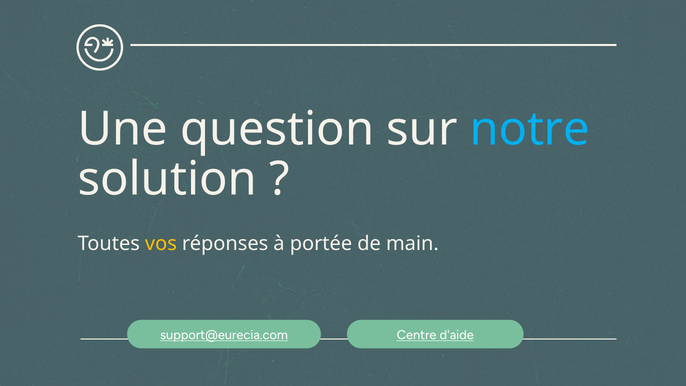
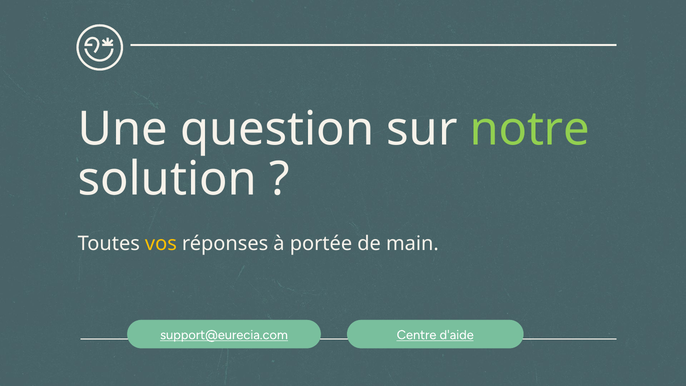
notre colour: light blue -> light green
